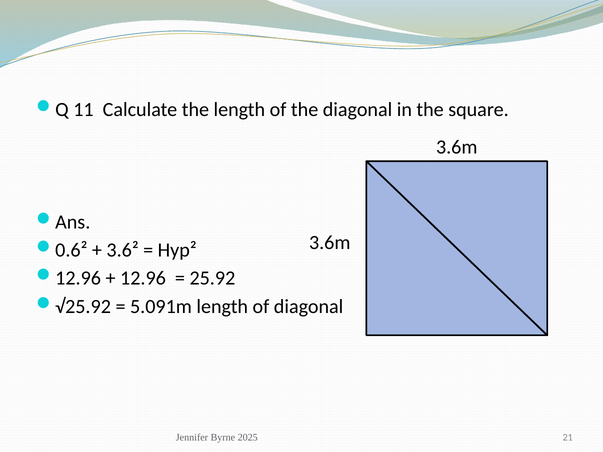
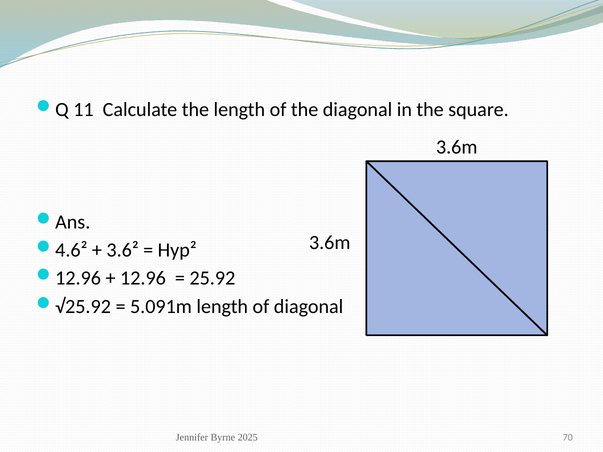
0.6²: 0.6² -> 4.6²
21: 21 -> 70
